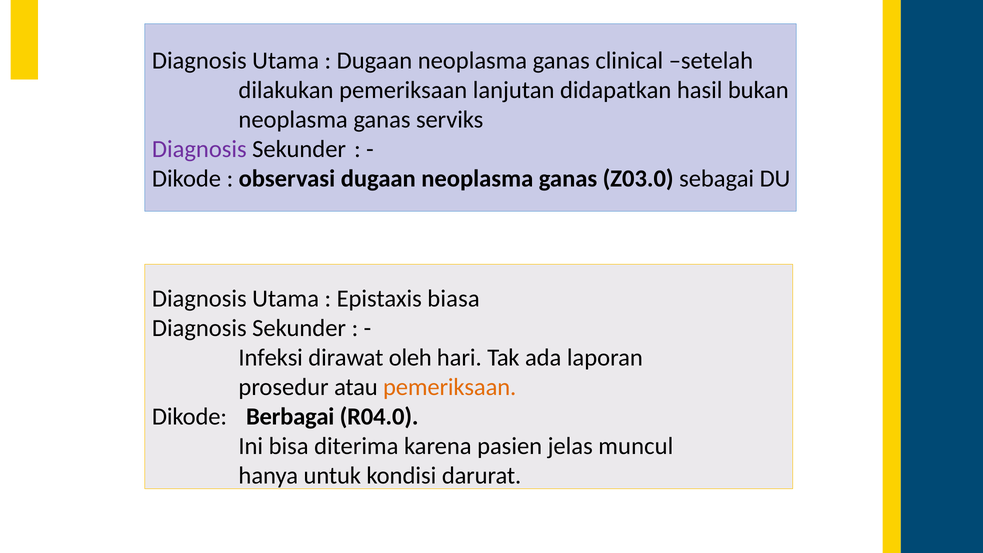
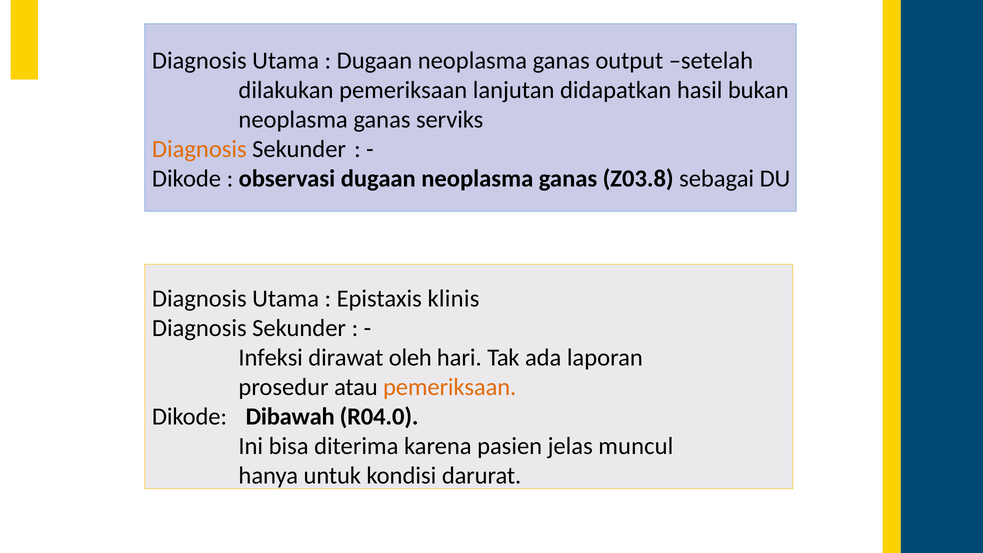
clinical: clinical -> output
Diagnosis at (199, 149) colour: purple -> orange
Z03.0: Z03.0 -> Z03.8
biasa: biasa -> klinis
Berbagai: Berbagai -> Dibawah
